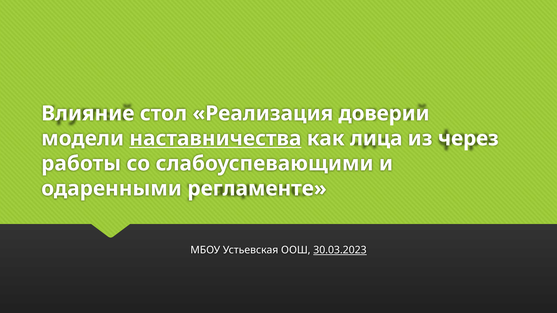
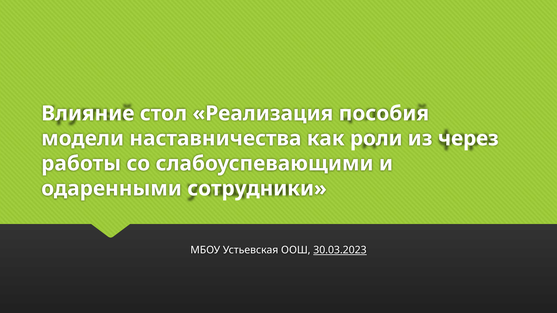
доверии: доверии -> пособия
наставничества underline: present -> none
лица: лица -> роли
регламенте: регламенте -> сотрудники
